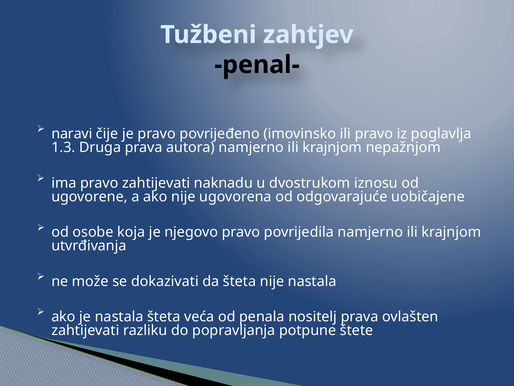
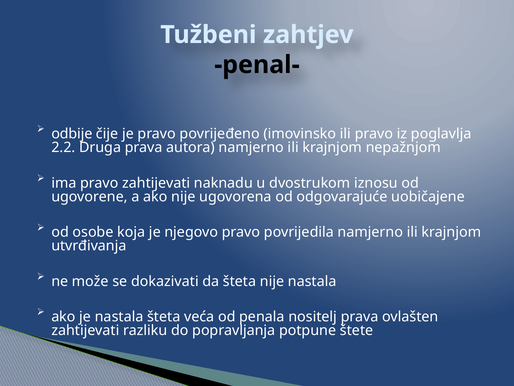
naravi: naravi -> odbije
1.3: 1.3 -> 2.2
